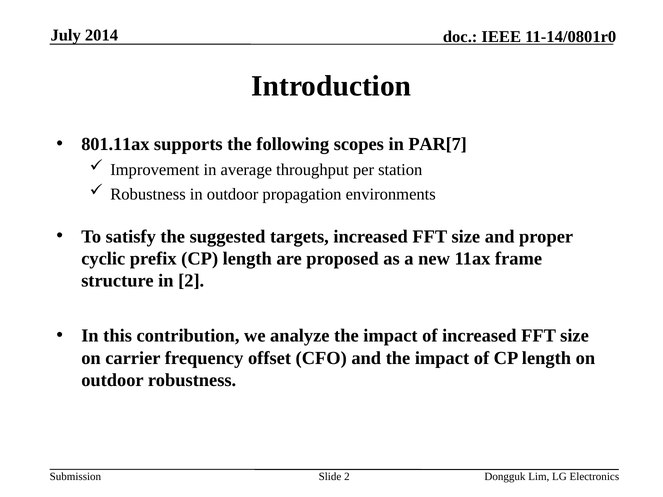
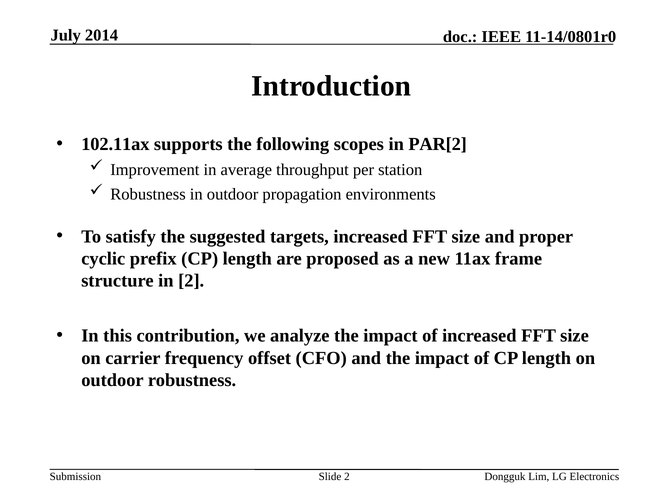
801.11ax: 801.11ax -> 102.11ax
PAR[7: PAR[7 -> PAR[2
